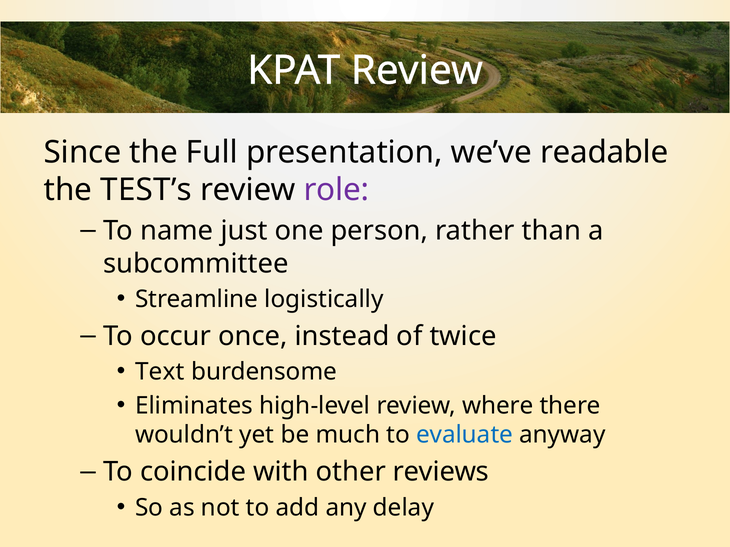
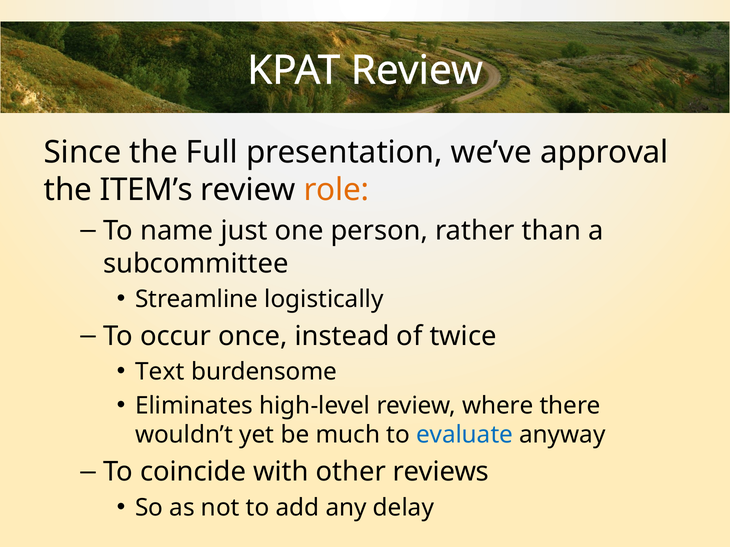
readable: readable -> approval
TEST’s: TEST’s -> ITEM’s
role colour: purple -> orange
